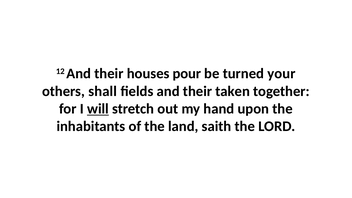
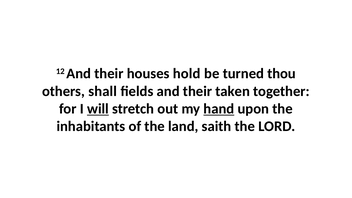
pour: pour -> hold
your: your -> thou
hand underline: none -> present
